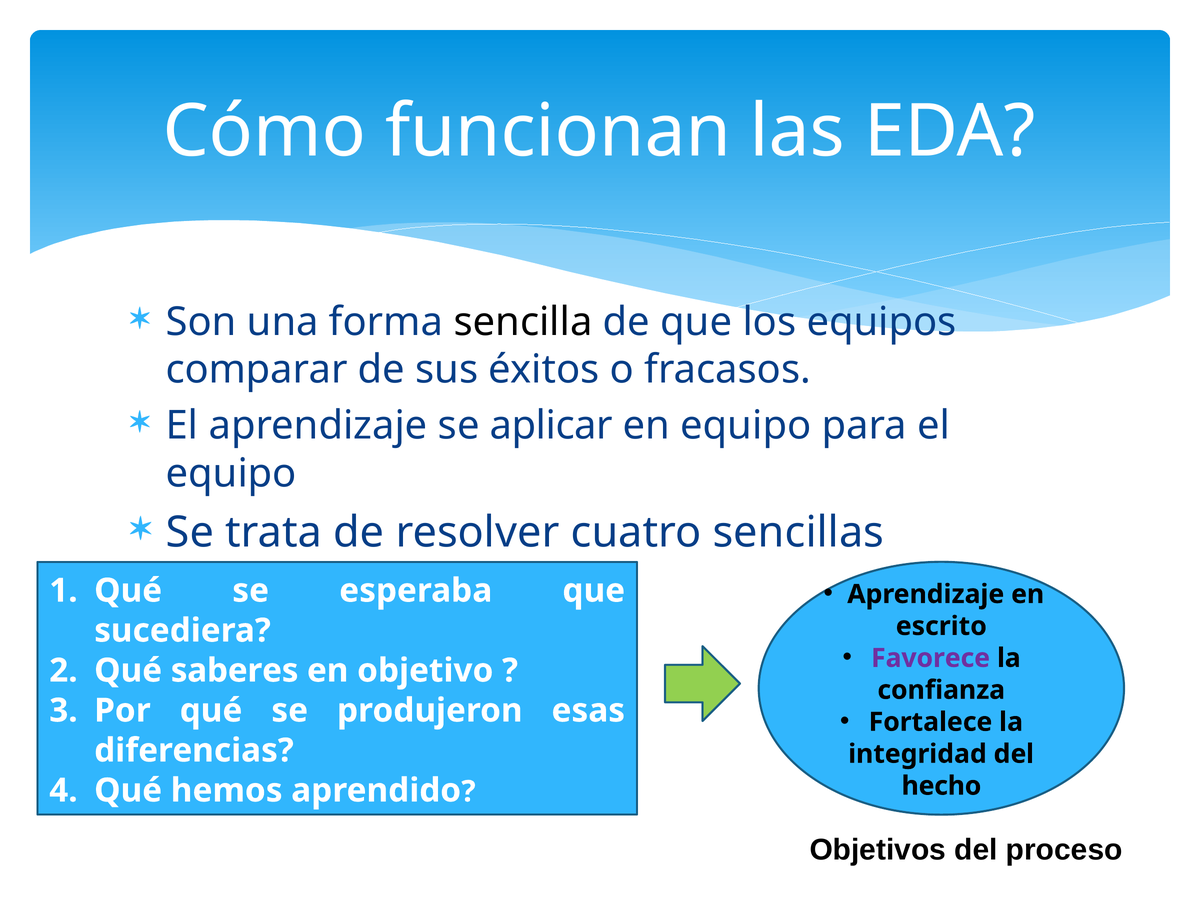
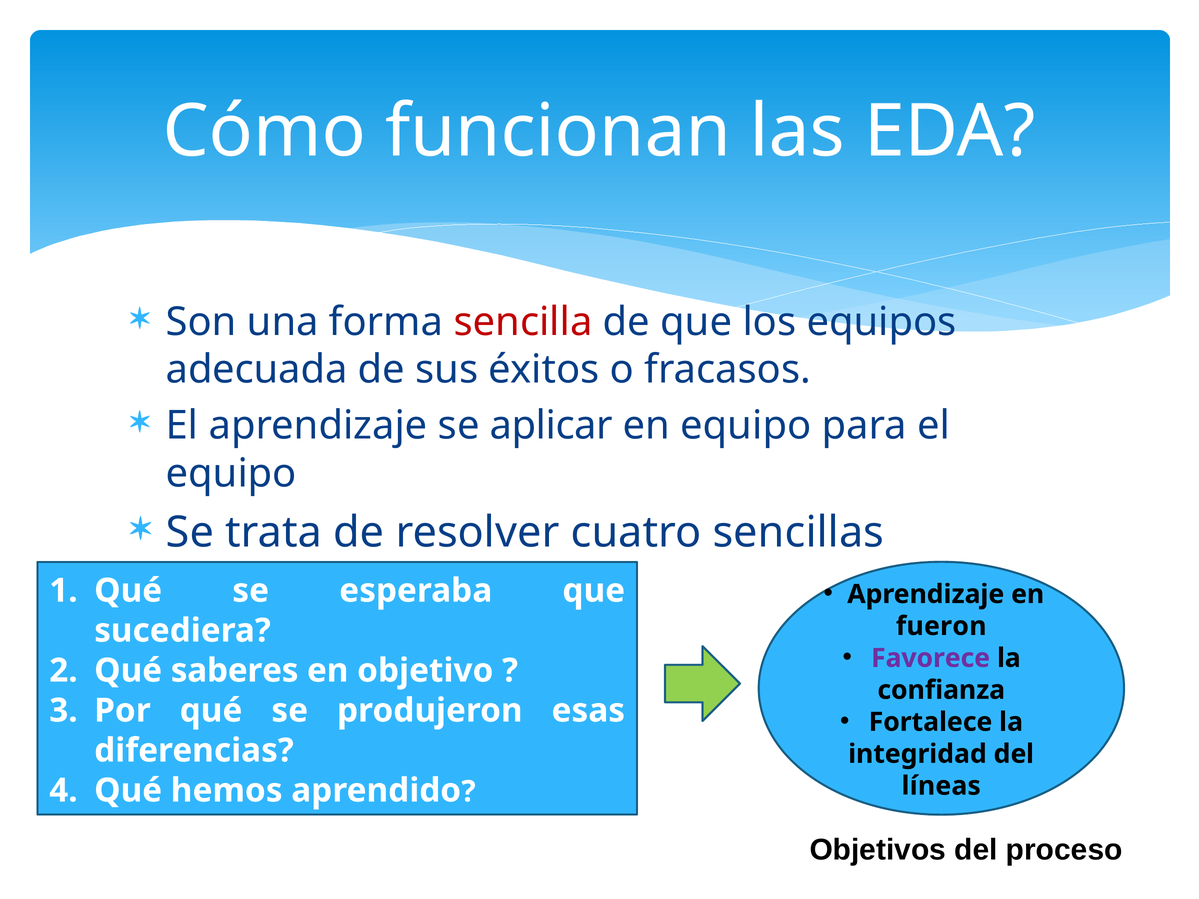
sencilla colour: black -> red
comparar: comparar -> adecuada
escrito: escrito -> fueron
hecho: hecho -> líneas
